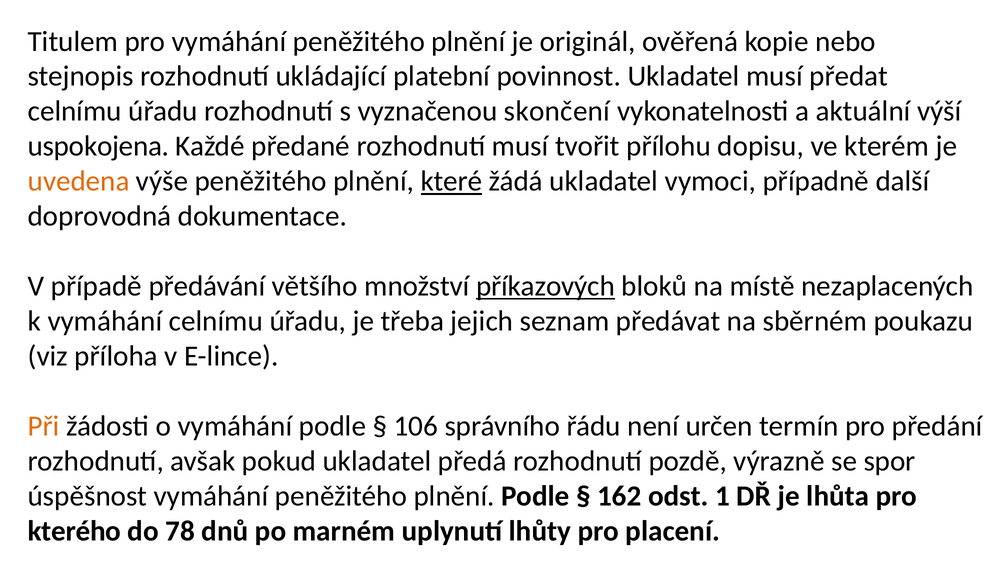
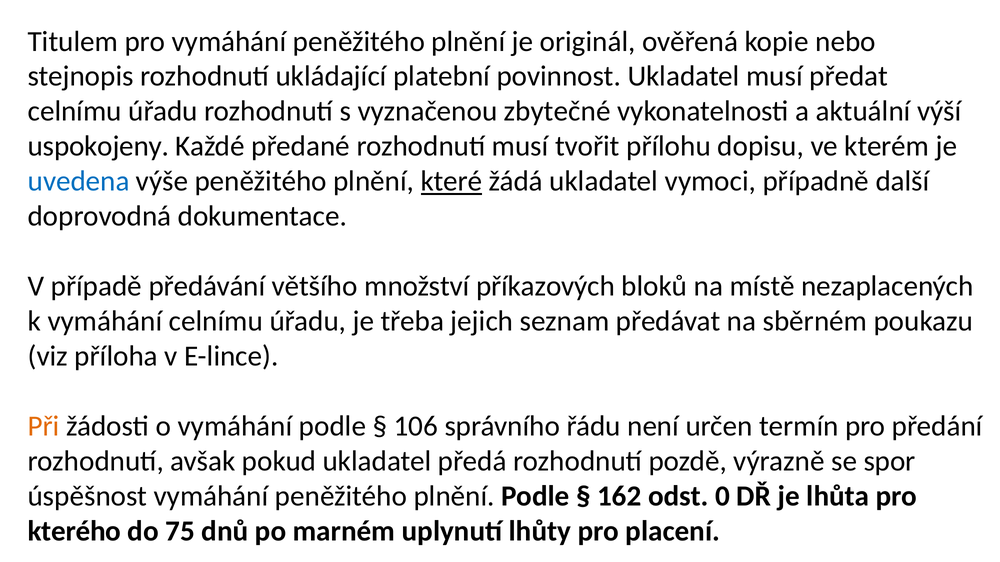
skončení: skončení -> zbytečné
uspokojena: uspokojena -> uspokojeny
uvedena colour: orange -> blue
příkazových underline: present -> none
1: 1 -> 0
78: 78 -> 75
